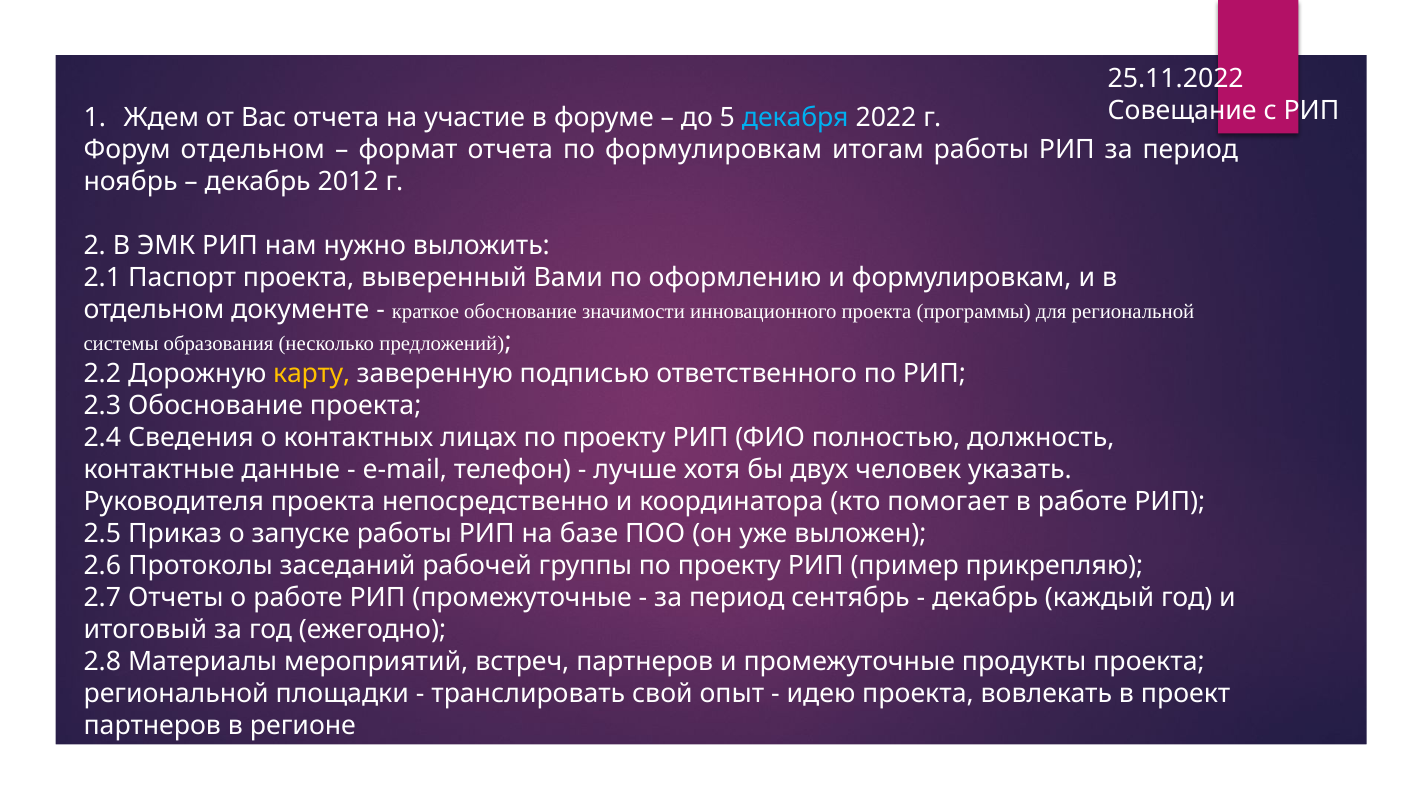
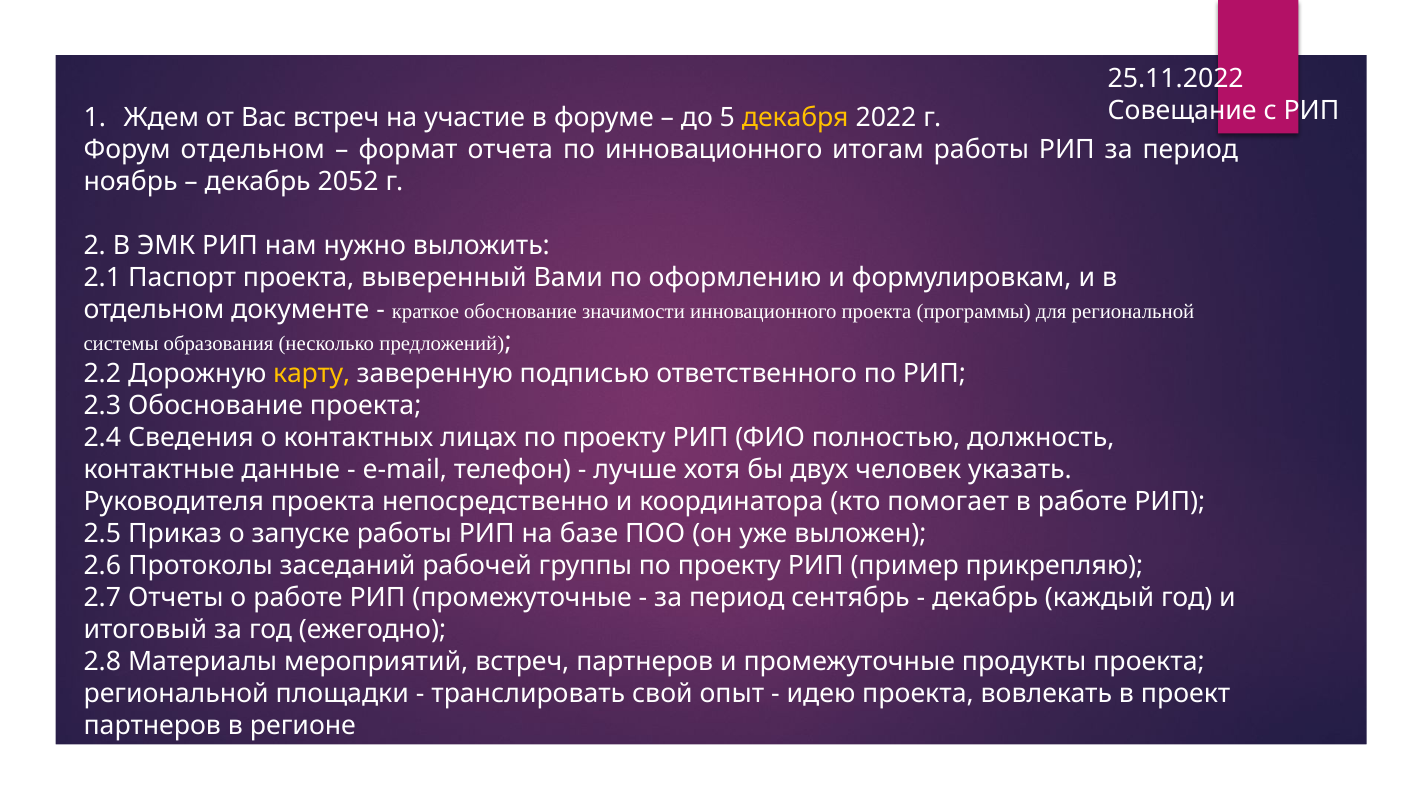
Вас отчета: отчета -> встреч
декабря colour: light blue -> yellow
по формулировкам: формулировкам -> инновационного
2012: 2012 -> 2052
